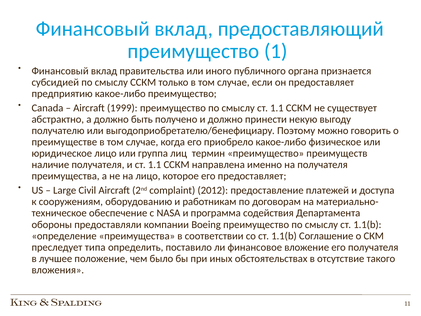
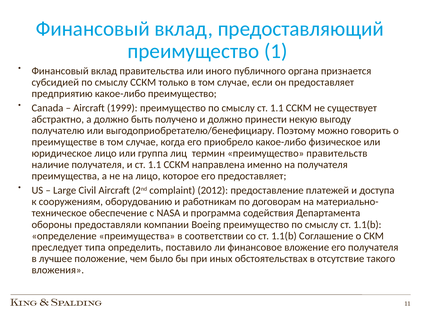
преимуществ: преимуществ -> правительств
